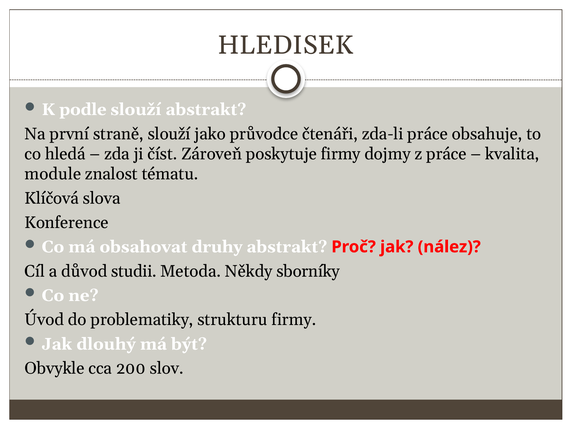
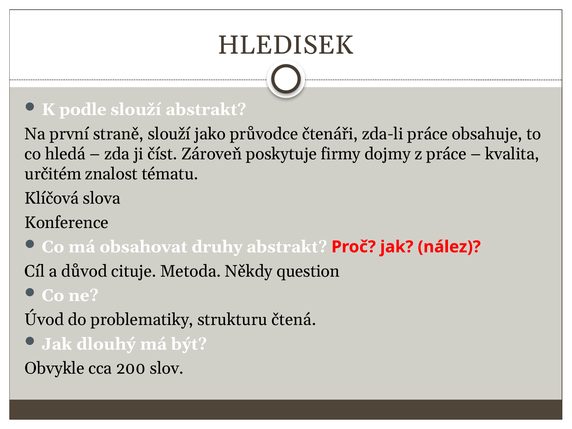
module: module -> určitém
studii: studii -> cituje
sborníky: sborníky -> question
strukturu firmy: firmy -> čtená
